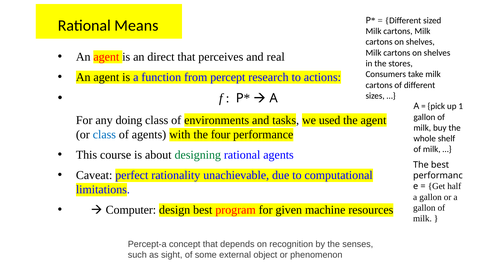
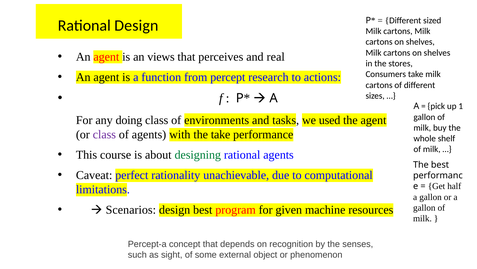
Rational Means: Means -> Design
direct: direct -> views
class at (104, 134) colour: blue -> purple
the four: four -> take
Computer: Computer -> Scenarios
